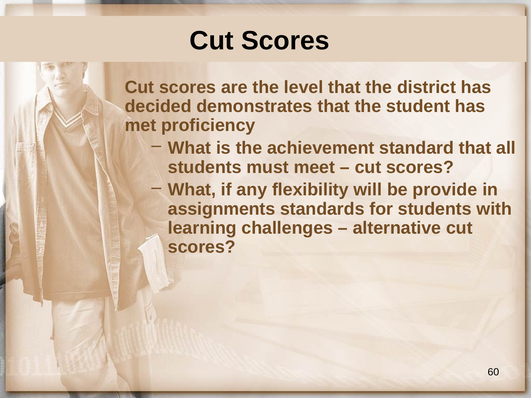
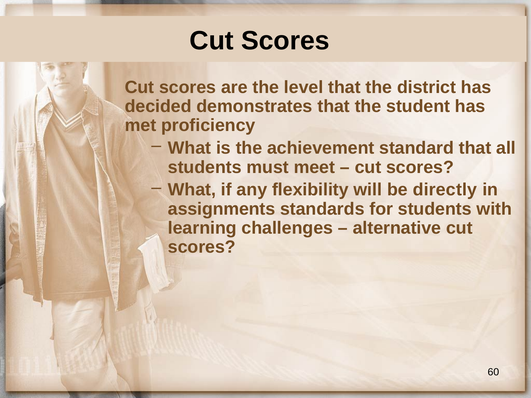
provide: provide -> directly
